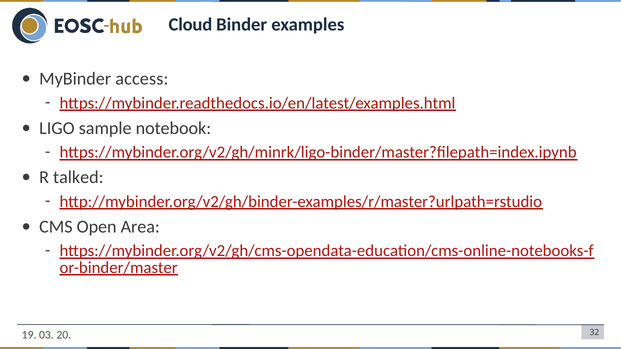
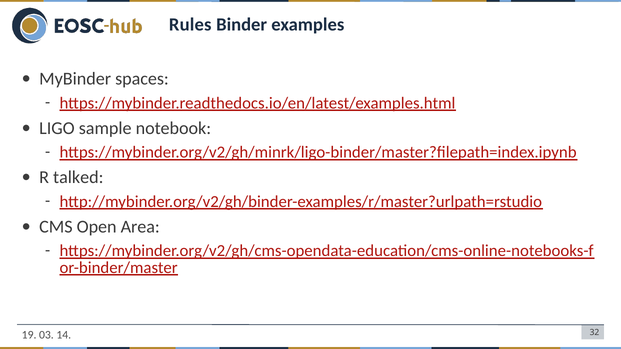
Cloud: Cloud -> Rules
access: access -> spaces
20: 20 -> 14
